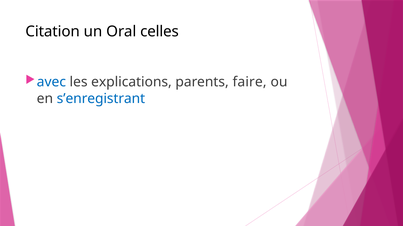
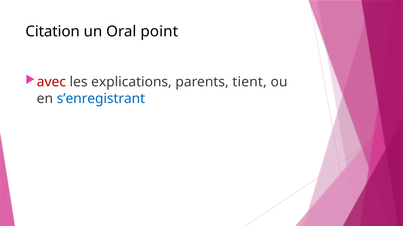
celles: celles -> point
avec colour: blue -> red
faire: faire -> tient
